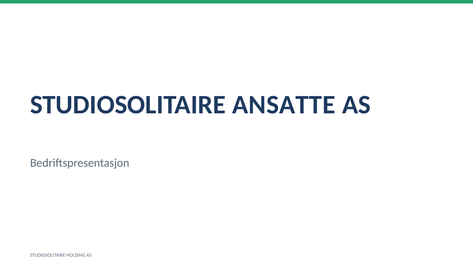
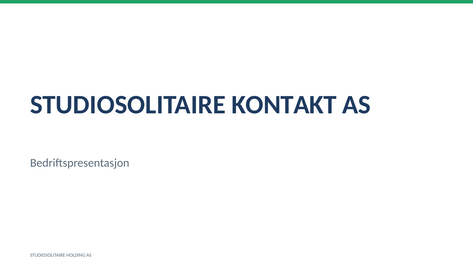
ANSATTE: ANSATTE -> KONTAKT
